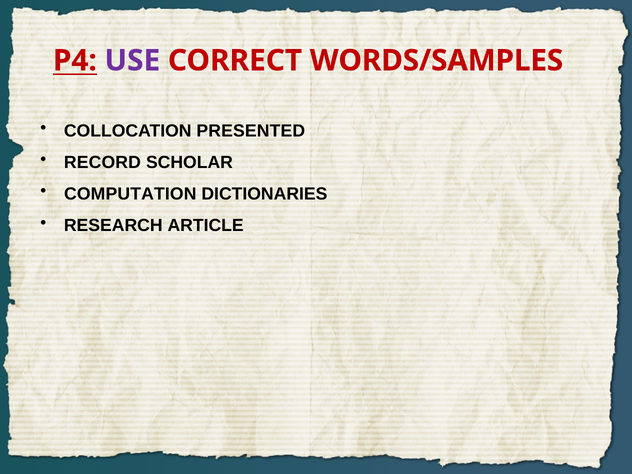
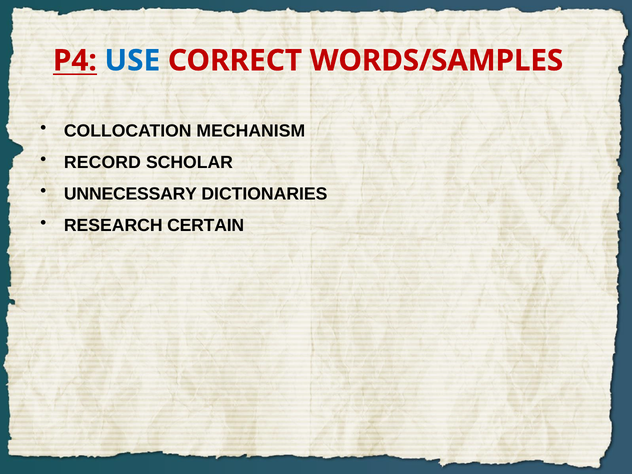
USE colour: purple -> blue
PRESENTED: PRESENTED -> MECHANISM
COMPUTATION: COMPUTATION -> UNNECESSARY
ARTICLE: ARTICLE -> CERTAIN
